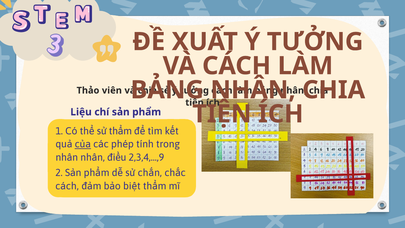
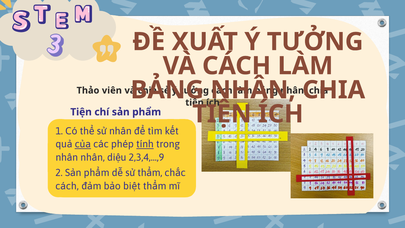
Liệu at (81, 112): Liệu -> Tiện
sử thẩm: thẩm -> nhân
tính underline: none -> present
điều: điều -> diệu
sử chắn: chắn -> thẩm
